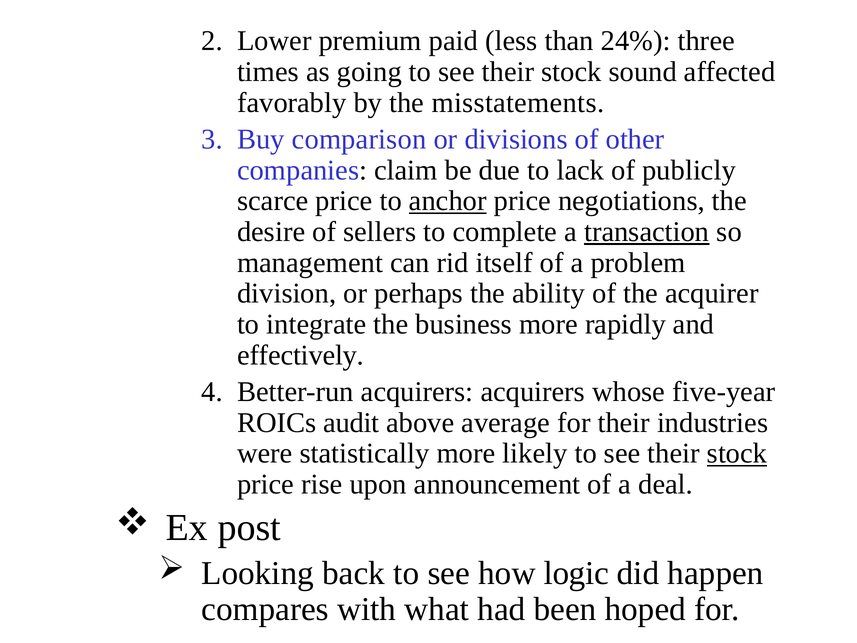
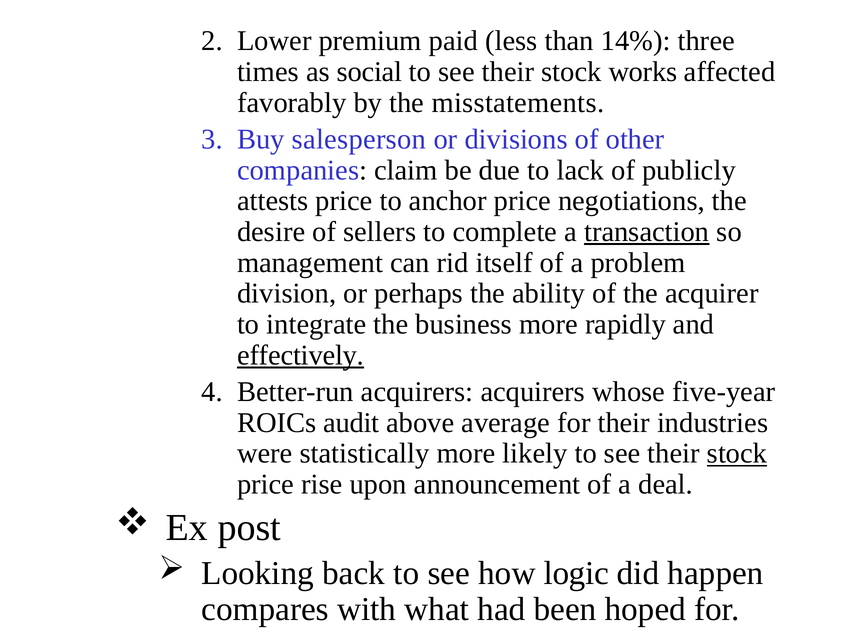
24%: 24% -> 14%
going: going -> social
sound: sound -> works
comparison: comparison -> salesperson
scarce: scarce -> attests
anchor underline: present -> none
effectively underline: none -> present
